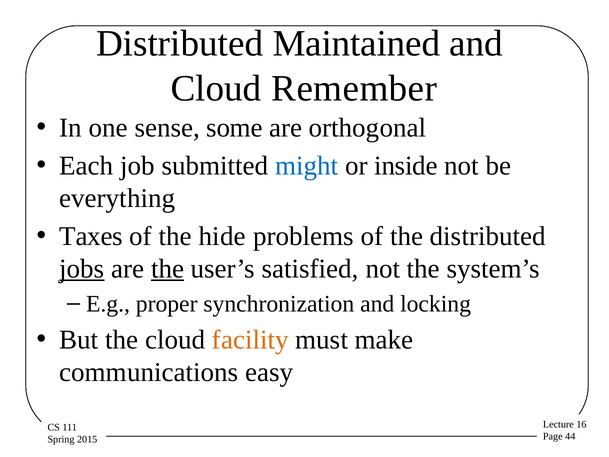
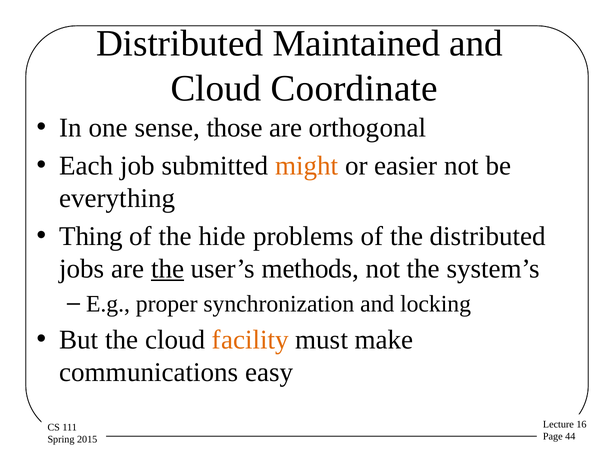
Remember: Remember -> Coordinate
some: some -> those
might colour: blue -> orange
inside: inside -> easier
Taxes: Taxes -> Thing
jobs underline: present -> none
satisfied: satisfied -> methods
